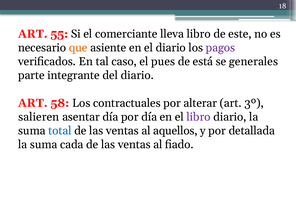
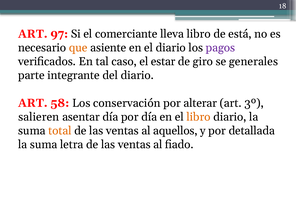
55: 55 -> 97
este: este -> está
pues: pues -> estar
está: está -> giro
contractuales: contractuales -> conservación
libro at (199, 117) colour: purple -> orange
total colour: blue -> orange
cada: cada -> letra
